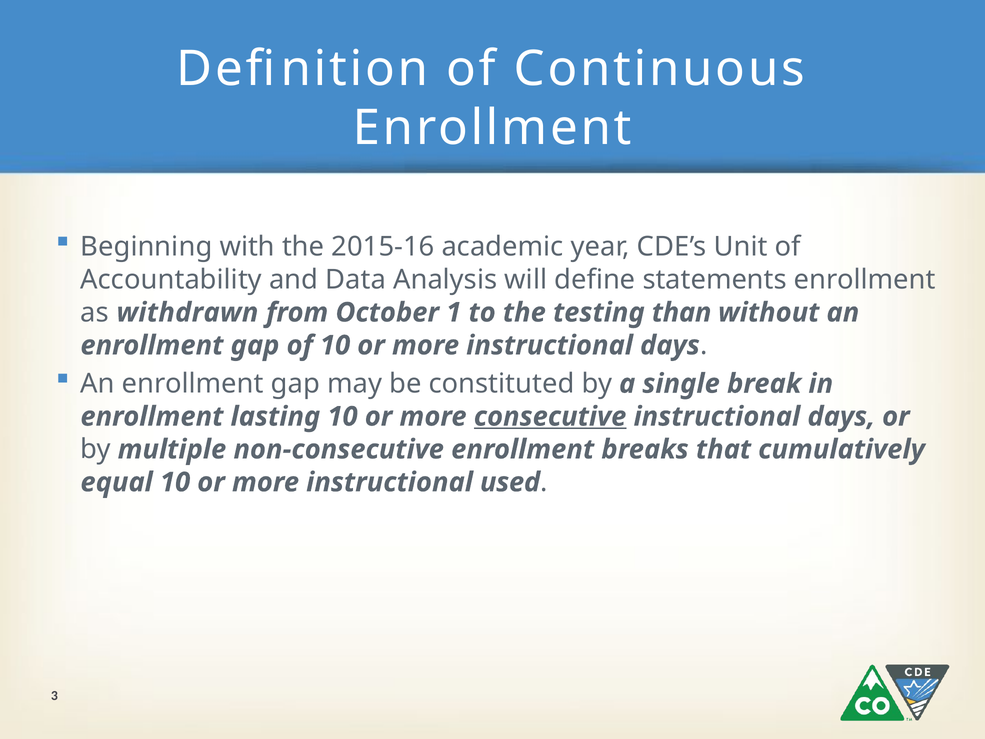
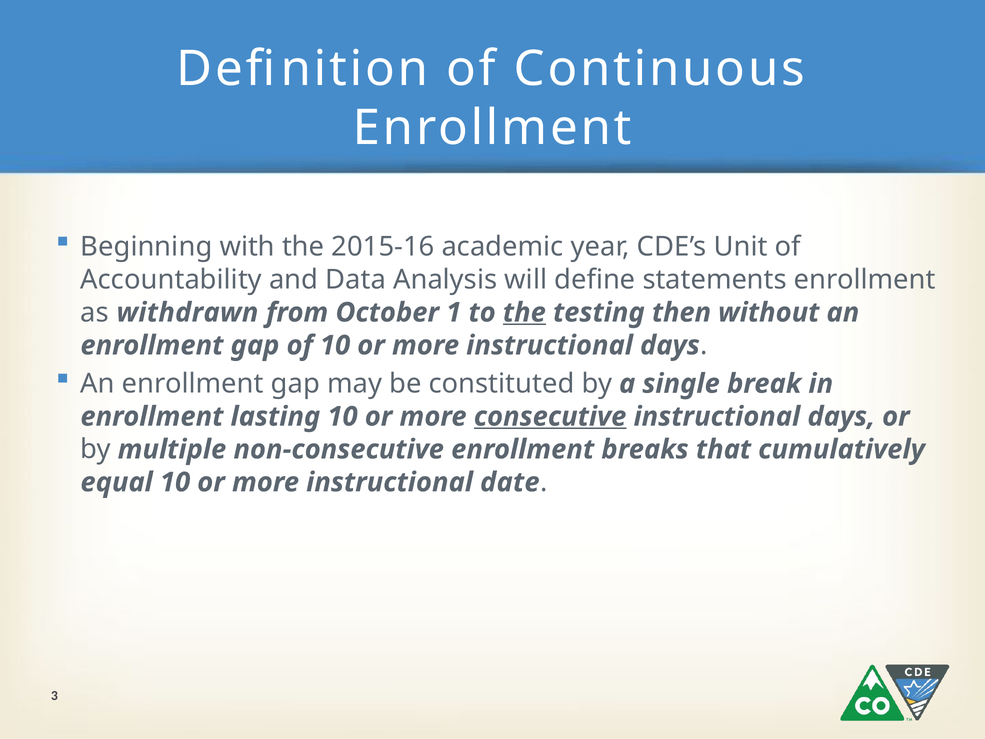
the at (524, 312) underline: none -> present
than: than -> then
used: used -> date
